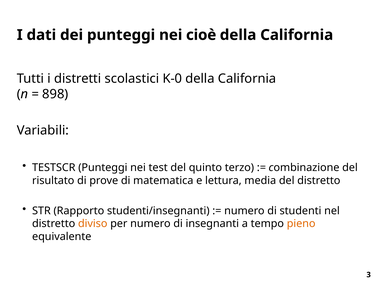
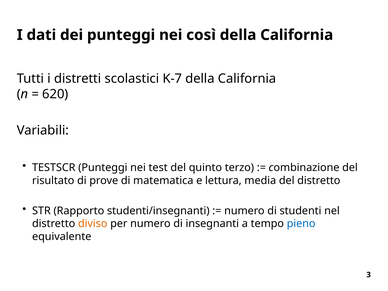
cioè: cioè -> così
K-0: K-0 -> K-7
898: 898 -> 620
pieno colour: orange -> blue
